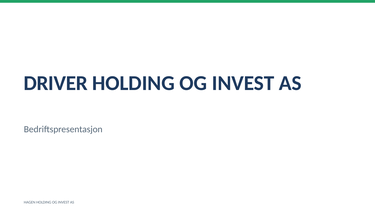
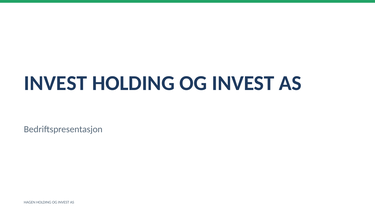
DRIVER at (56, 83): DRIVER -> INVEST
